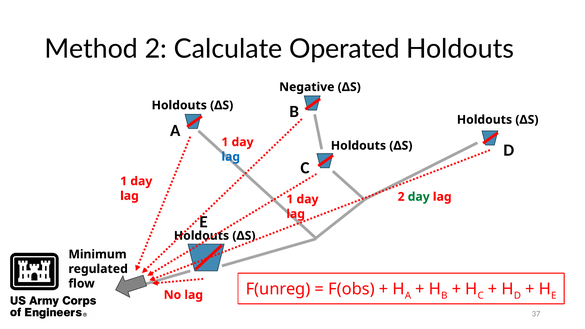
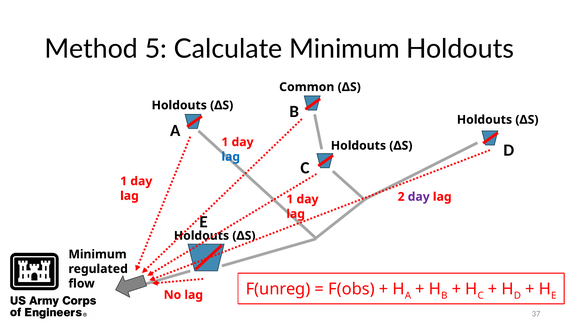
Method 2: 2 -> 5
Calculate Operated: Operated -> Minimum
Negative: Negative -> Common
day at (419, 197) colour: green -> purple
